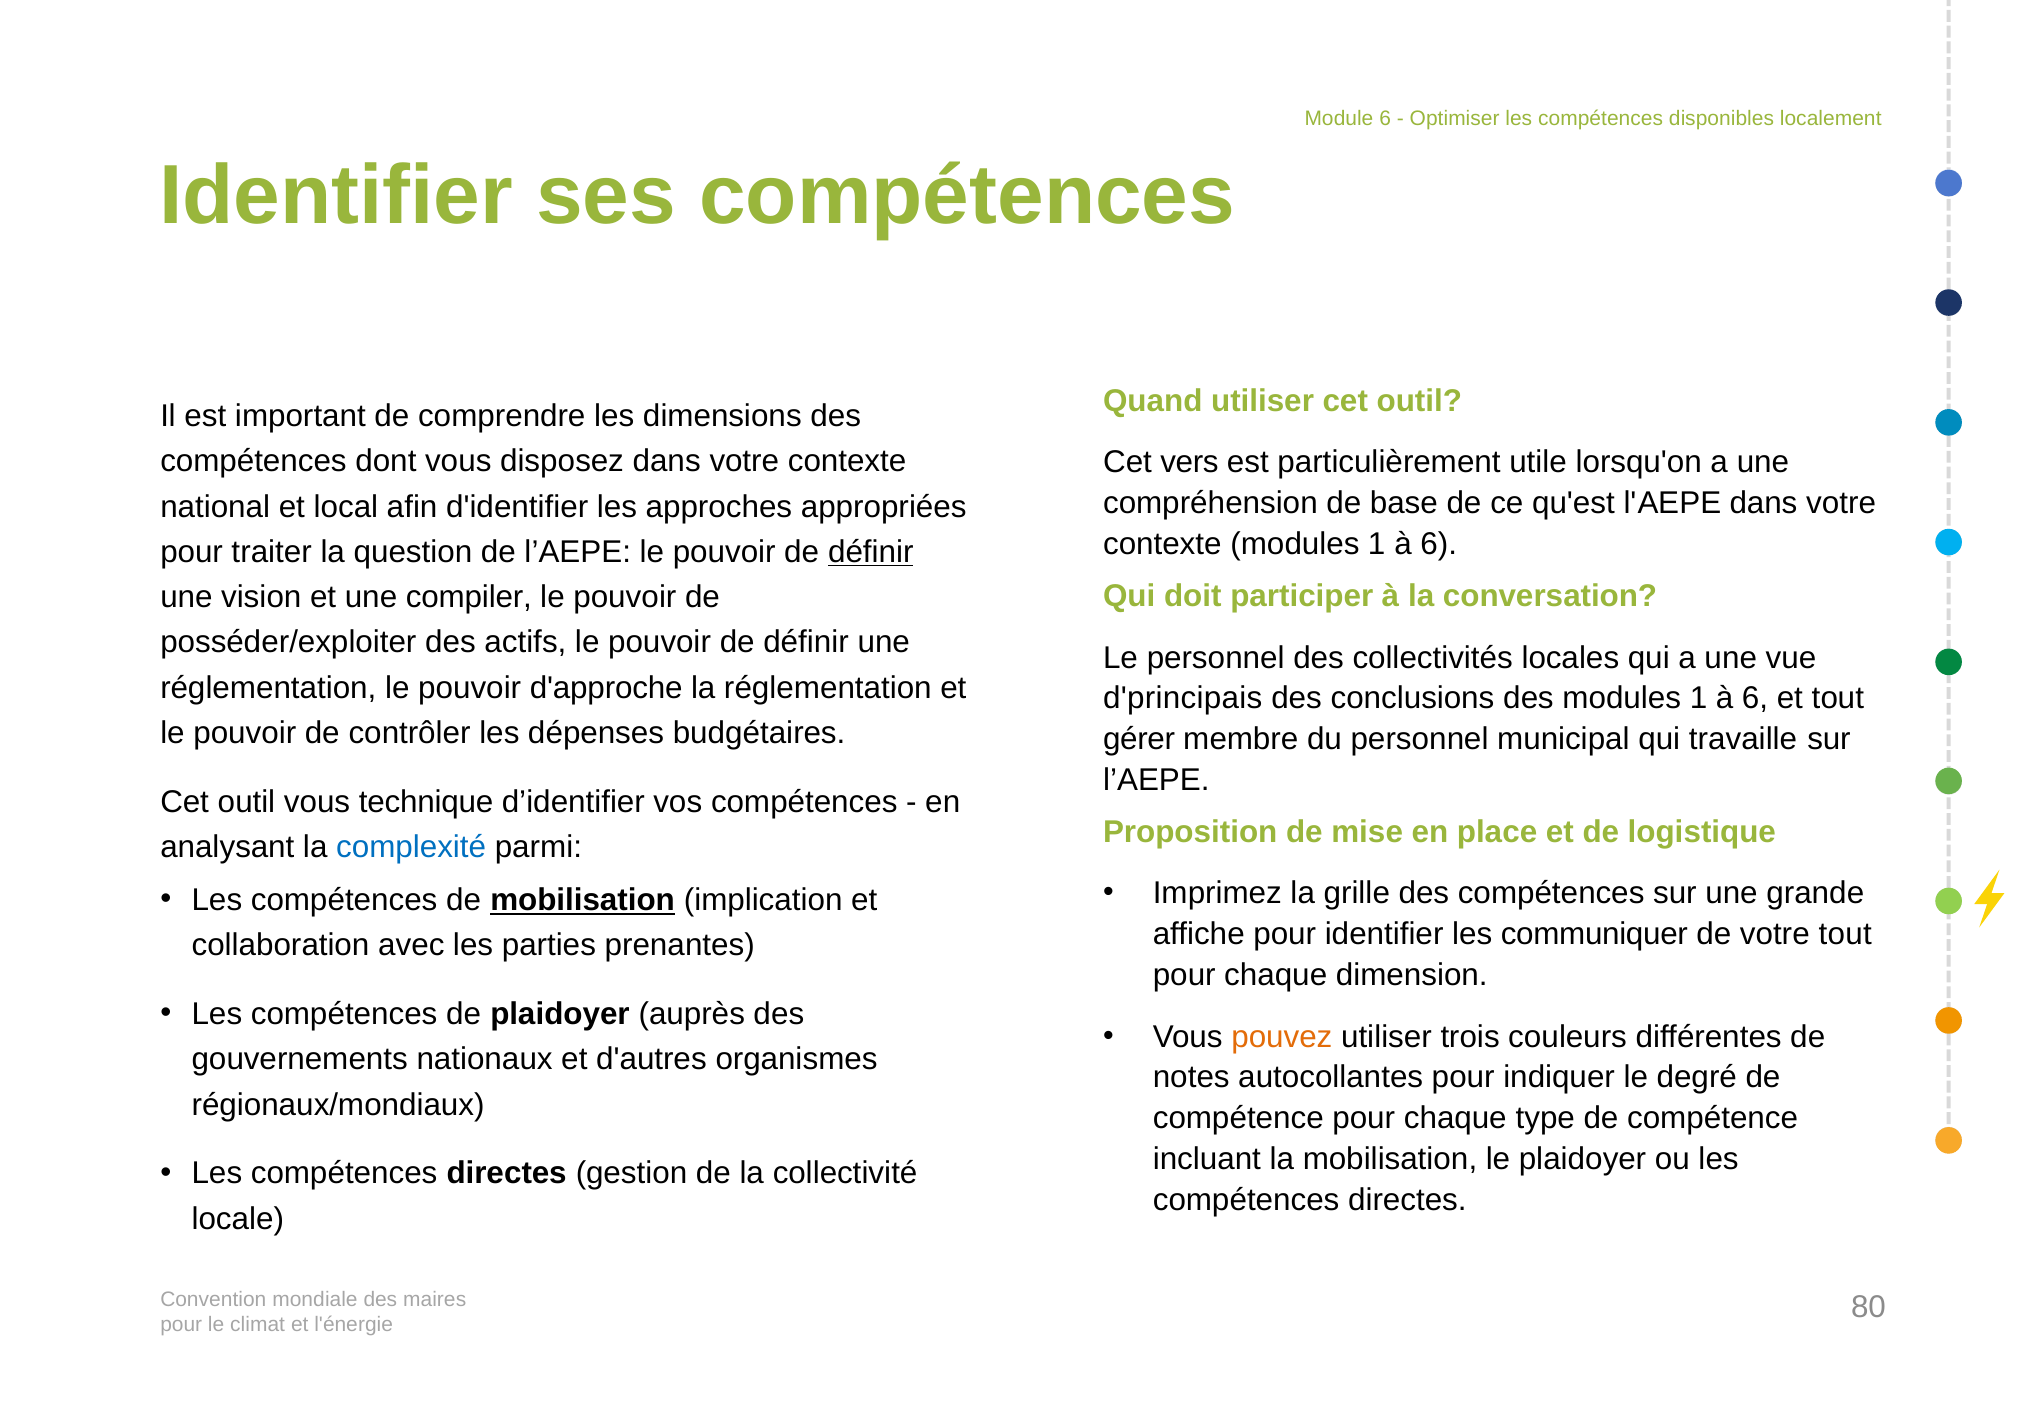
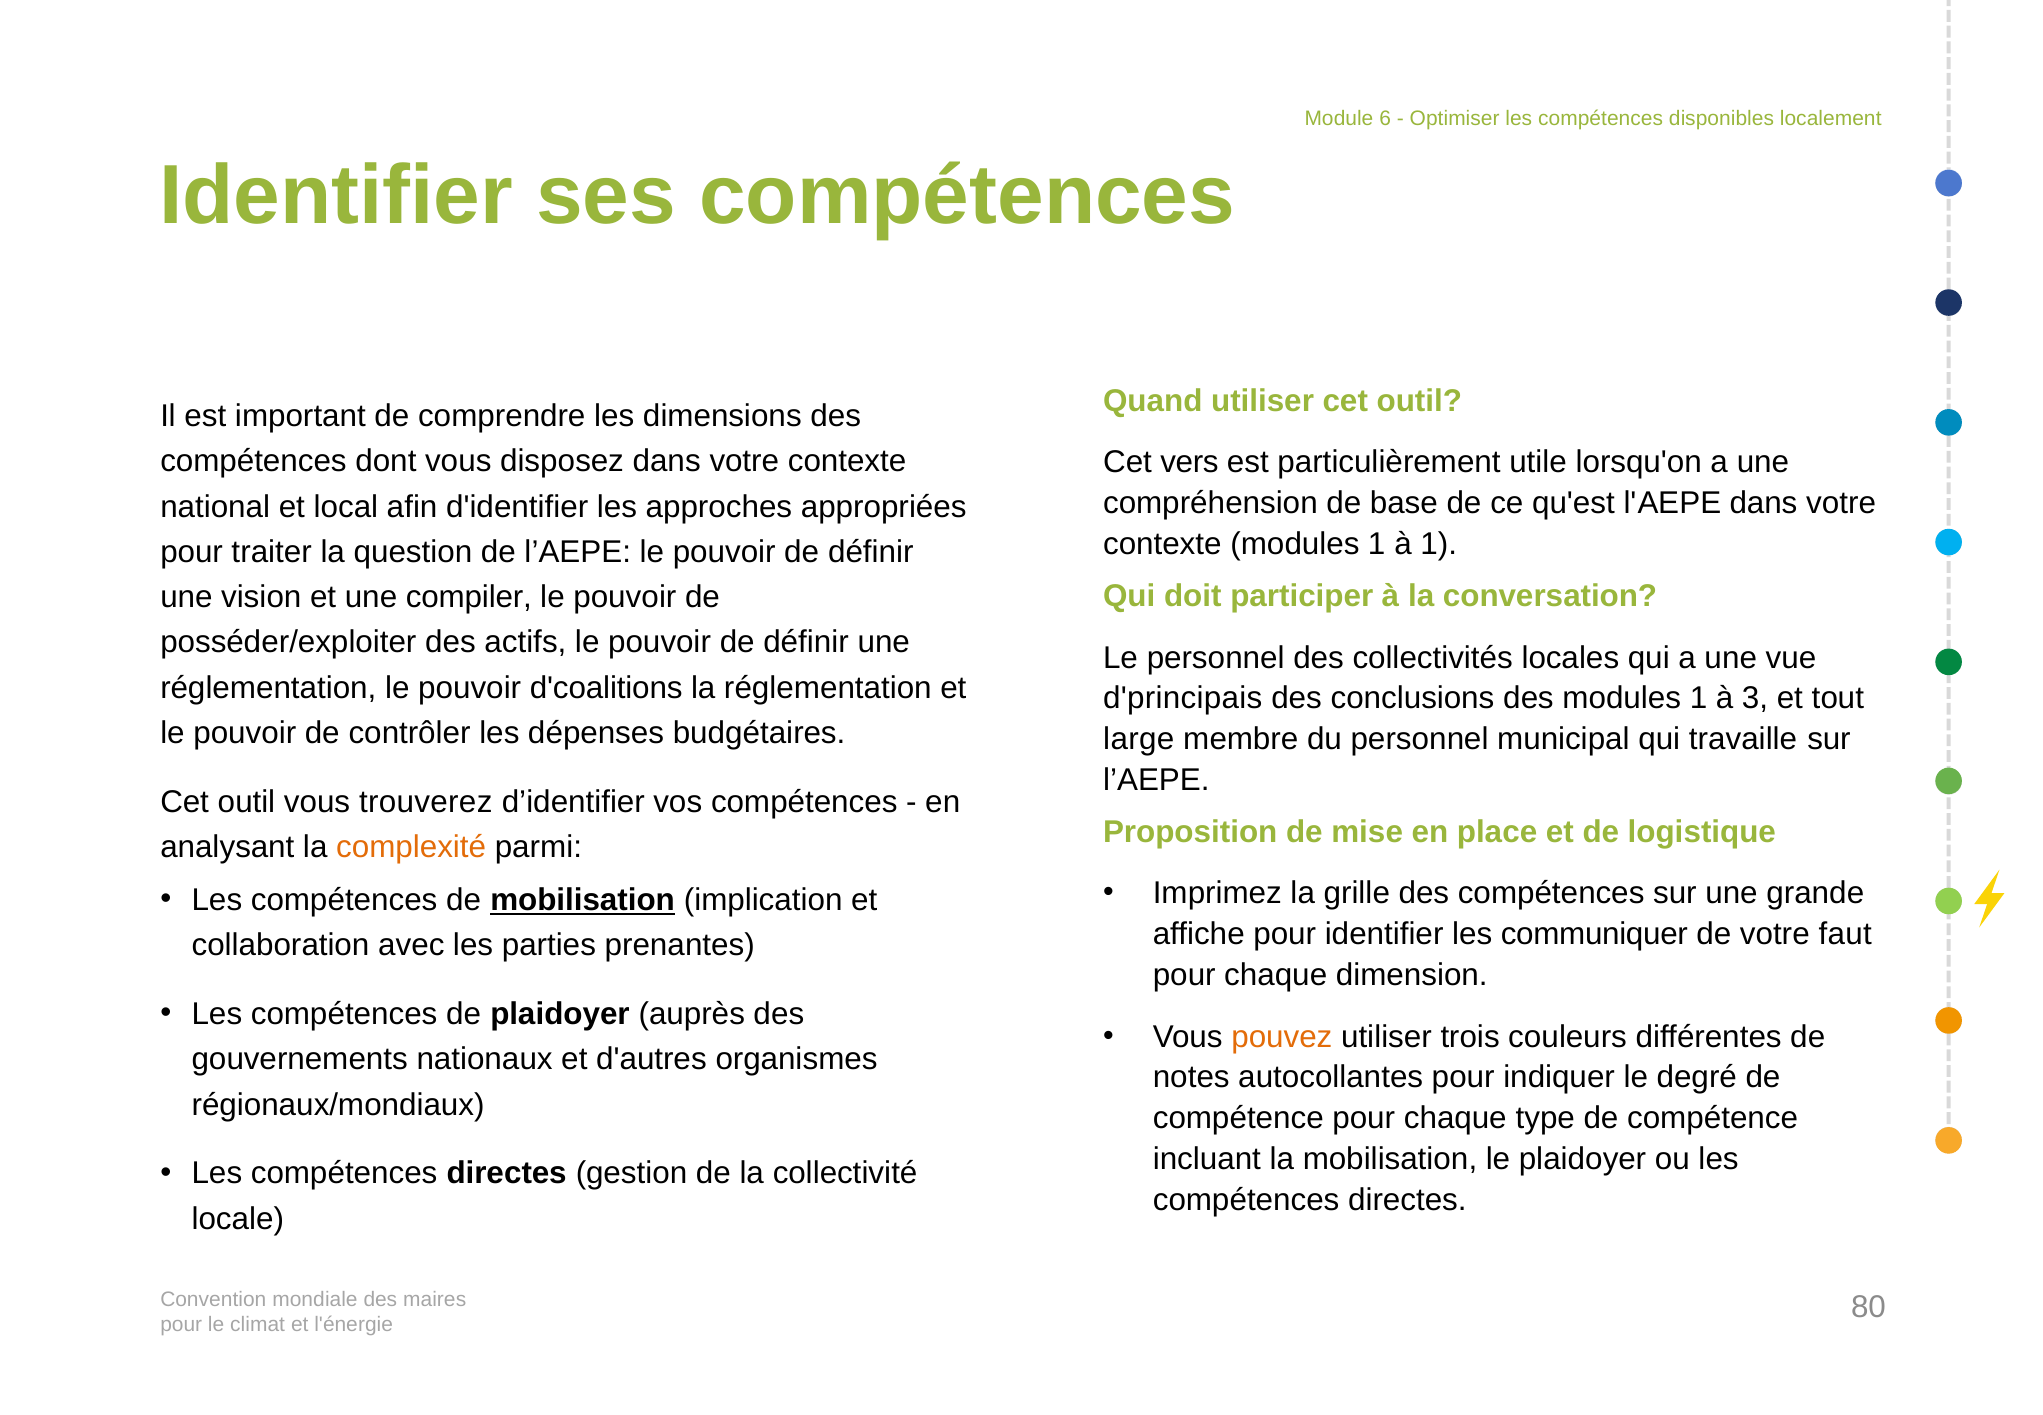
6 at (1439, 544): 6 -> 1
définir at (871, 552) underline: present -> none
d'approche: d'approche -> d'coalitions
6 at (1755, 698): 6 -> 3
gérer: gérer -> large
technique: technique -> trouverez
complexité colour: blue -> orange
votre tout: tout -> faut
